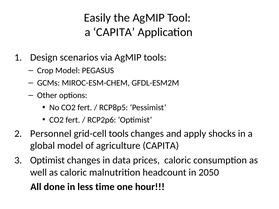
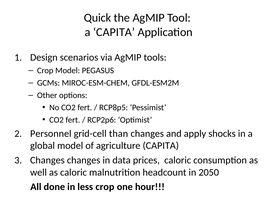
Easily: Easily -> Quick
grid-cell tools: tools -> than
Optimist at (47, 160): Optimist -> Changes
less time: time -> crop
